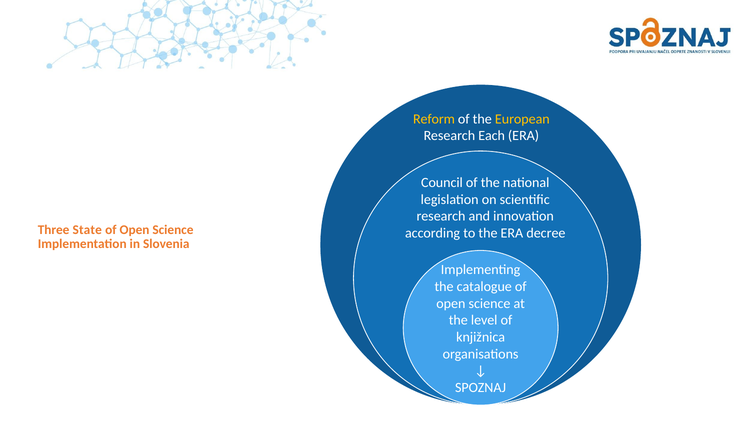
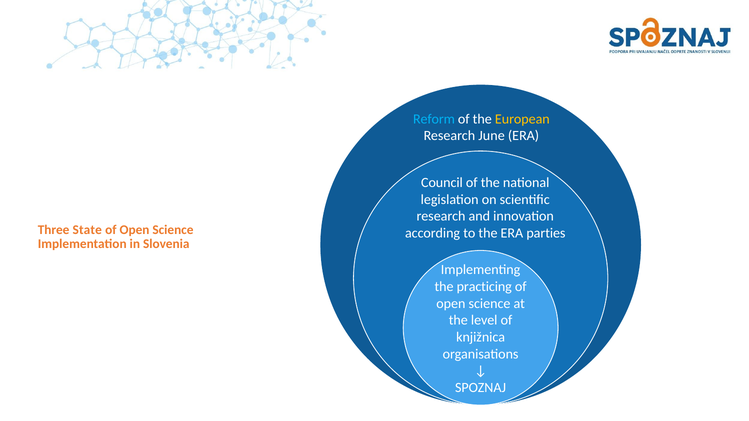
Reform colour: yellow -> light blue
Each: Each -> June
decree: decree -> parties
catalogue: catalogue -> practicing
